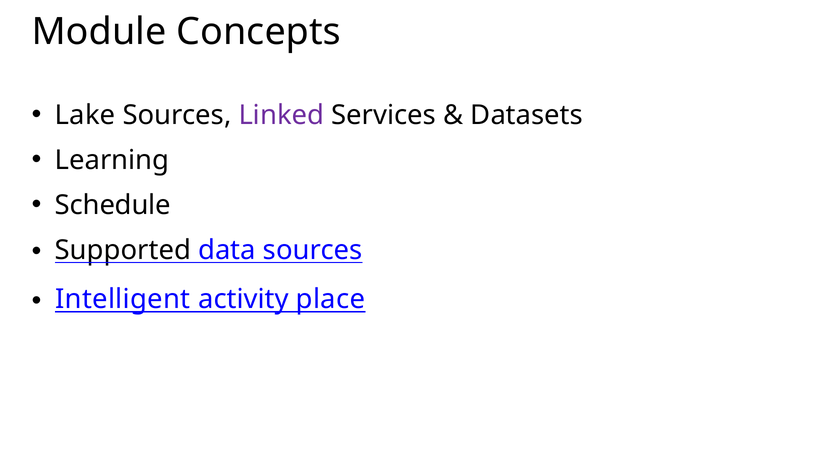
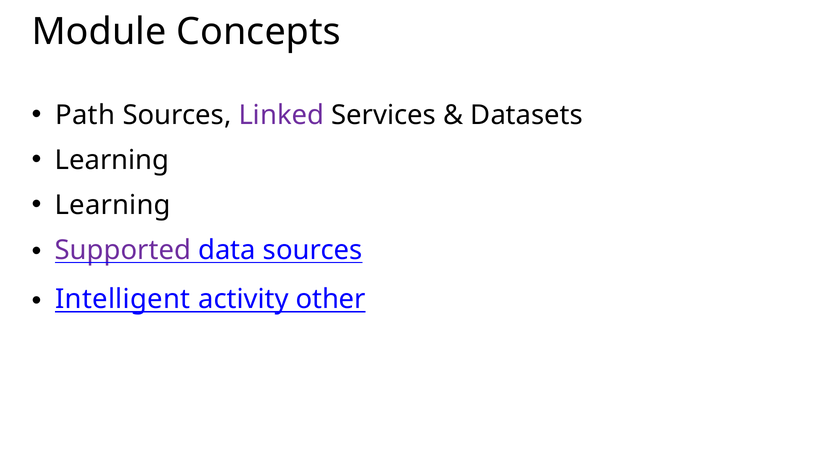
Lake: Lake -> Path
Schedule at (113, 205): Schedule -> Learning
Supported colour: black -> purple
place: place -> other
